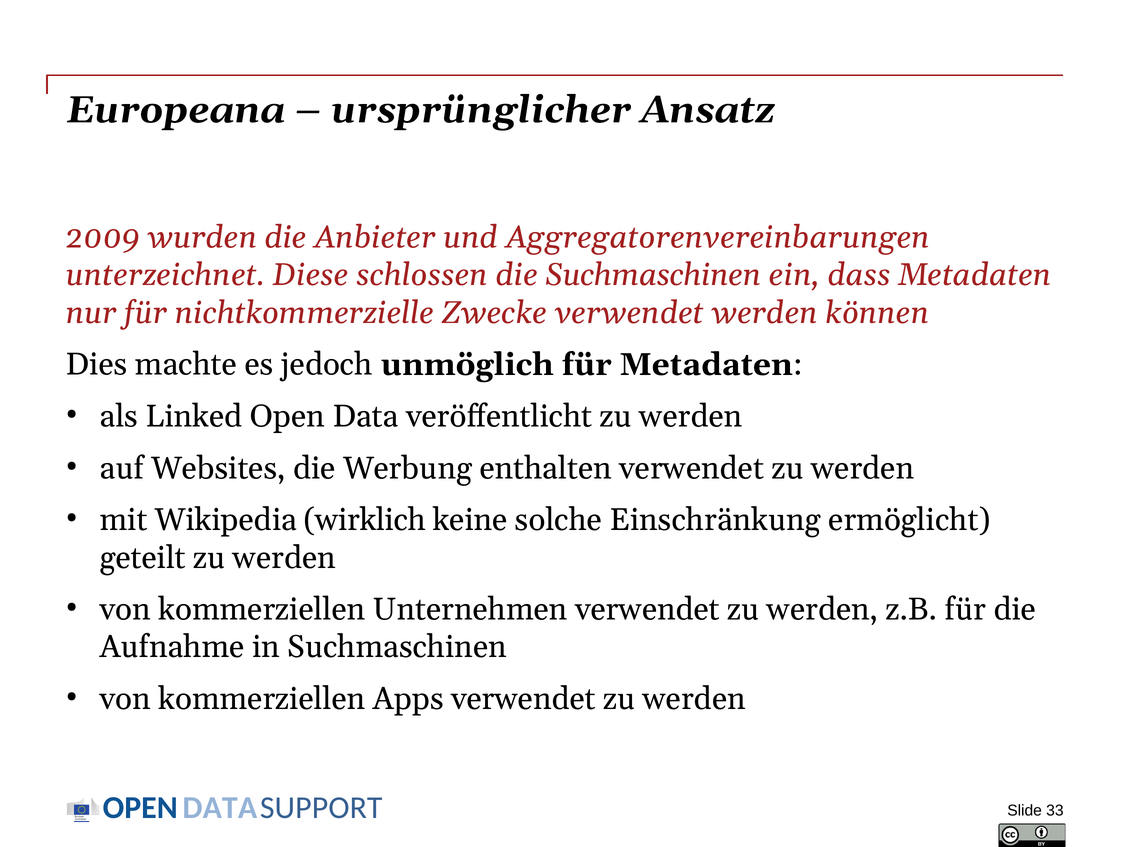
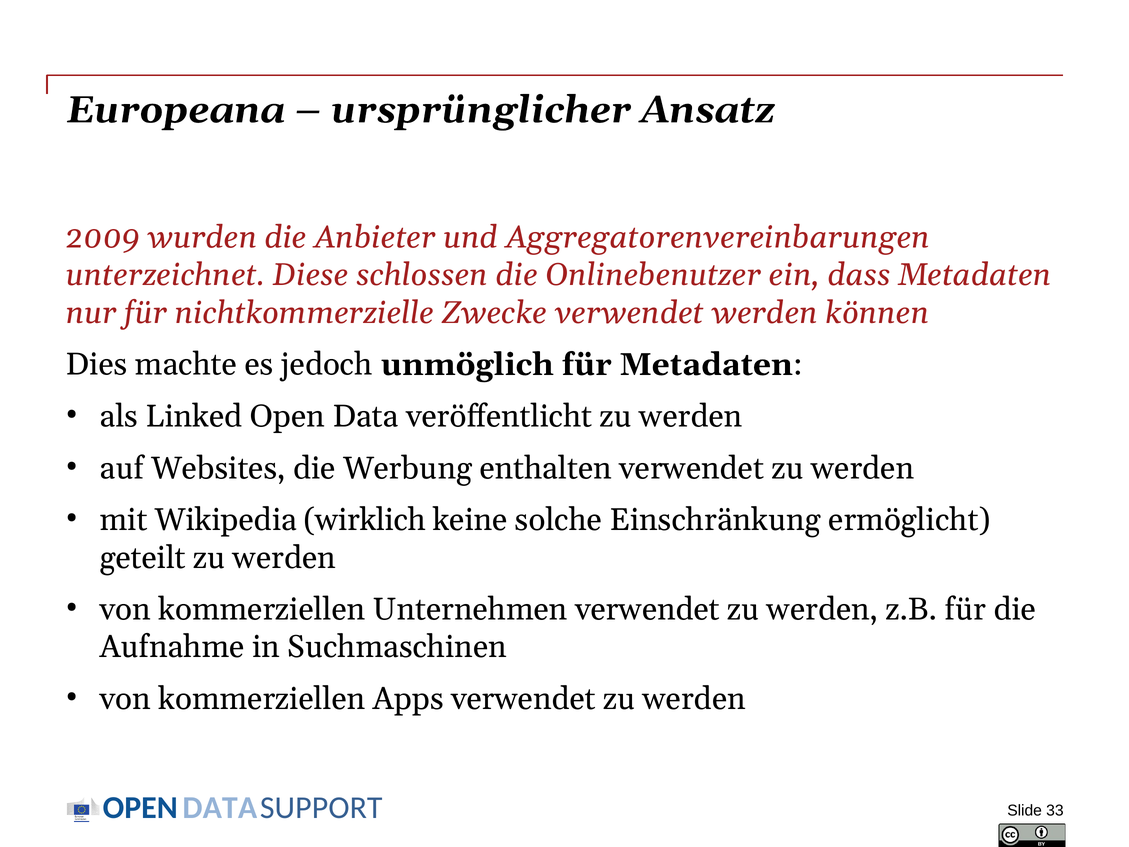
die Suchmaschinen: Suchmaschinen -> Onlinebenutzer
